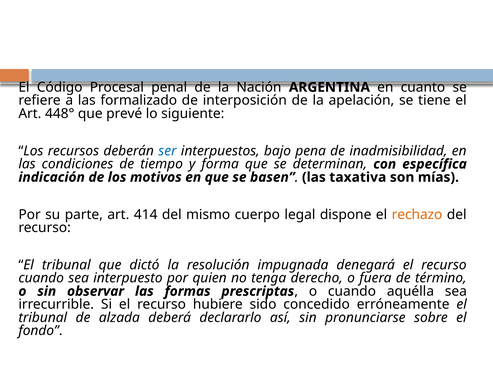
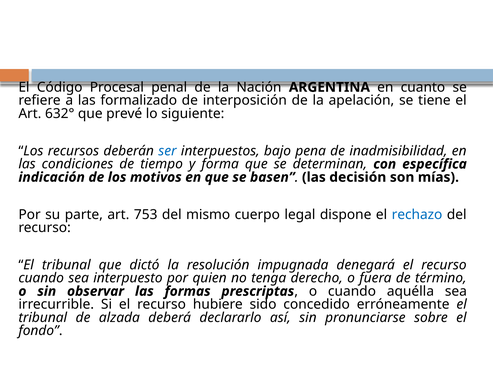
448°: 448° -> 632°
taxativa: taxativa -> decisión
414: 414 -> 753
rechazo colour: orange -> blue
